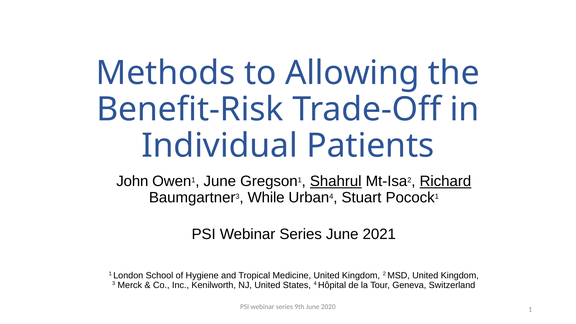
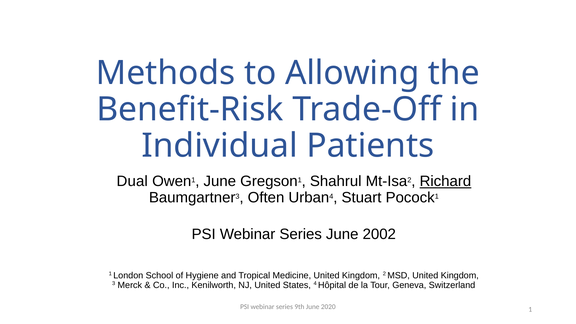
John: John -> Dual
Shahrul underline: present -> none
While: While -> Often
2021: 2021 -> 2002
